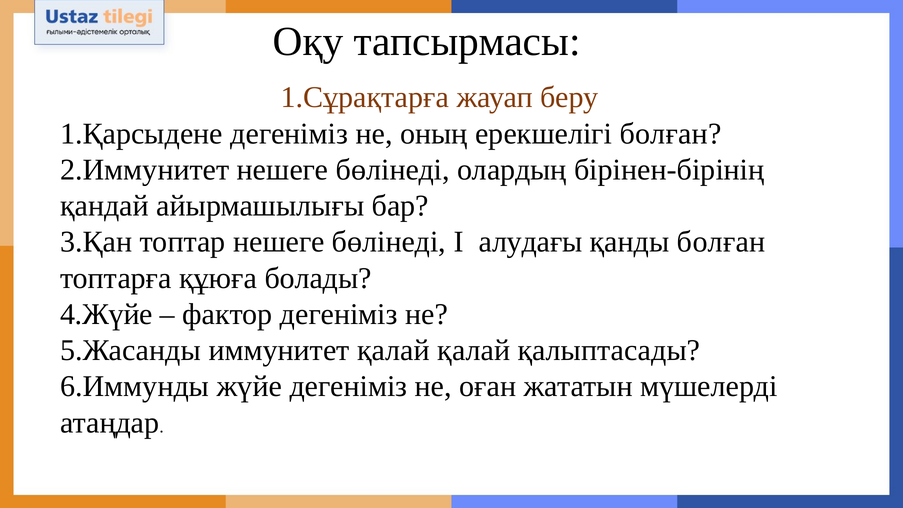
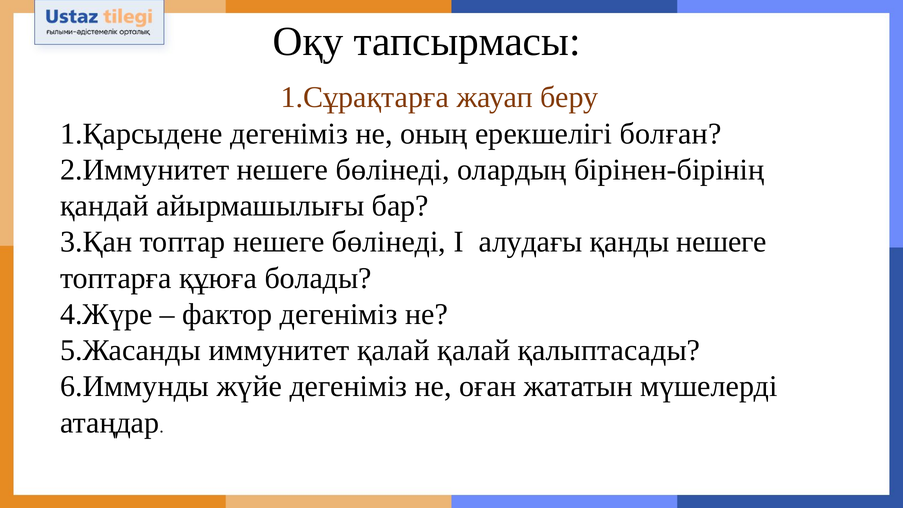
қанды болған: болған -> нешеге
4.Жүйе: 4.Жүйе -> 4.Жүре
